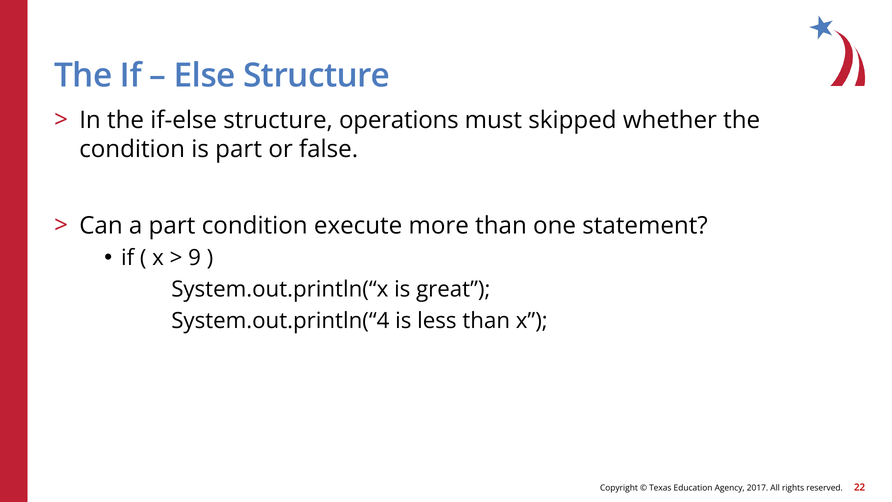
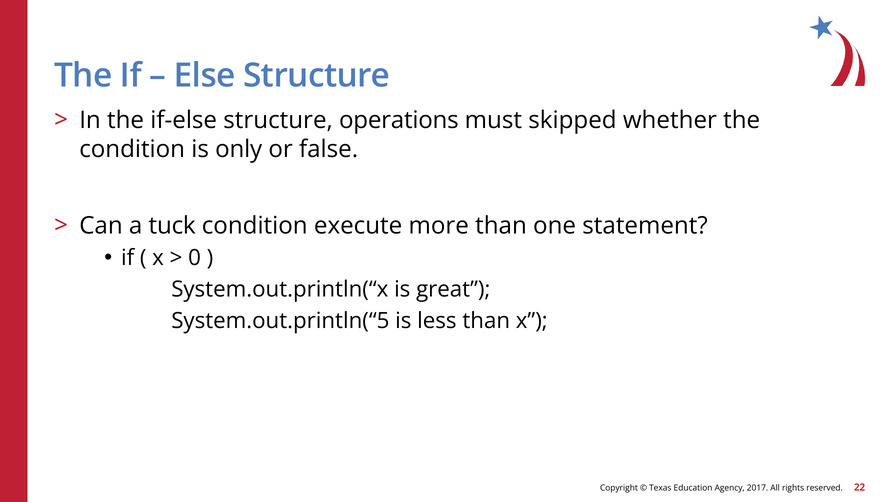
is part: part -> only
a part: part -> tuck
9: 9 -> 0
System.out.println(“4: System.out.println(“4 -> System.out.println(“5
